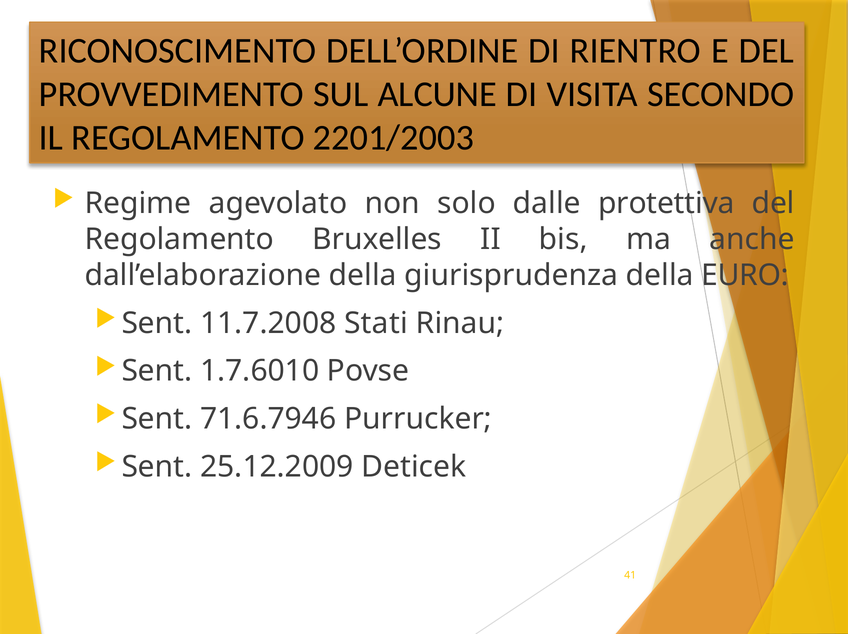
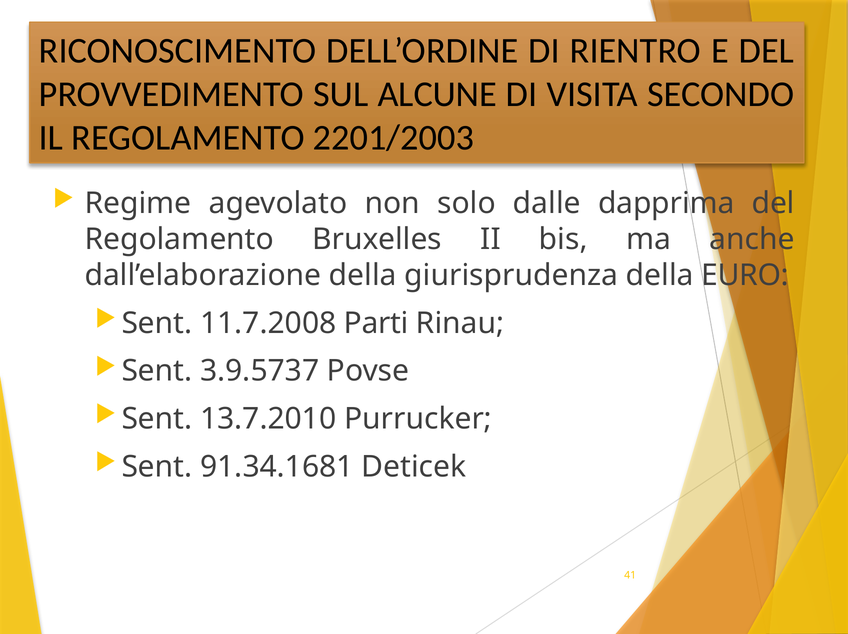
protettiva: protettiva -> dapprima
Stati: Stati -> Parti
1.7.6010: 1.7.6010 -> 3.9.5737
71.6.7946: 71.6.7946 -> 13.7.2010
25.12.2009: 25.12.2009 -> 91.34.1681
